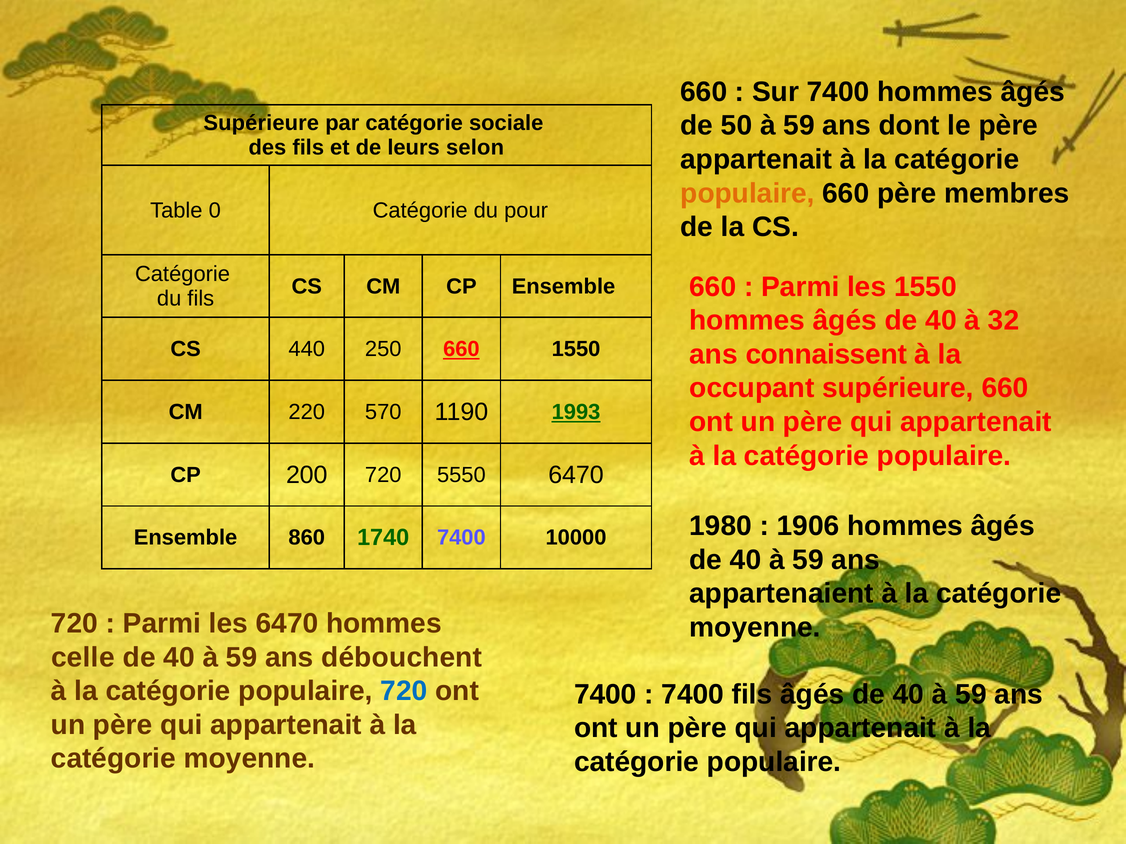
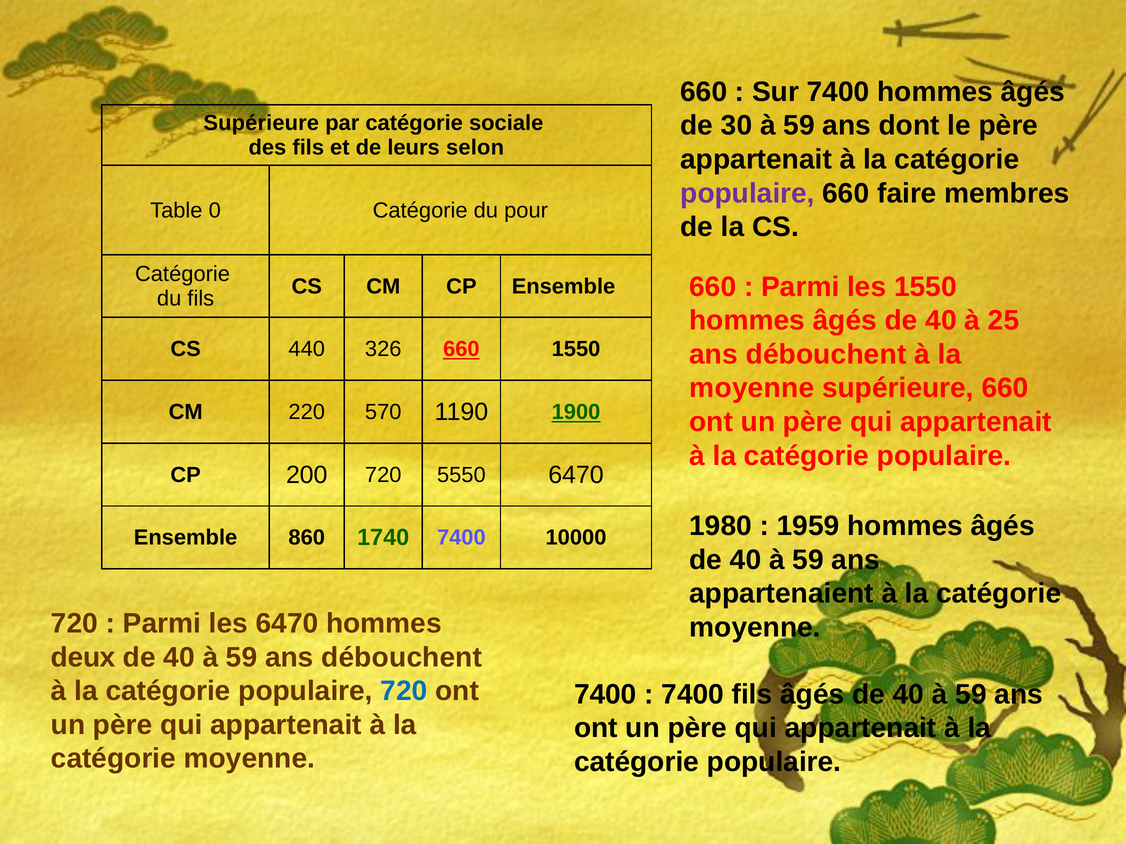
50: 50 -> 30
populaire at (748, 193) colour: orange -> purple
660 père: père -> faire
32: 32 -> 25
250: 250 -> 326
connaissent at (826, 355): connaissent -> débouchent
occupant at (752, 388): occupant -> moyenne
1993: 1993 -> 1900
1906: 1906 -> 1959
celle: celle -> deux
